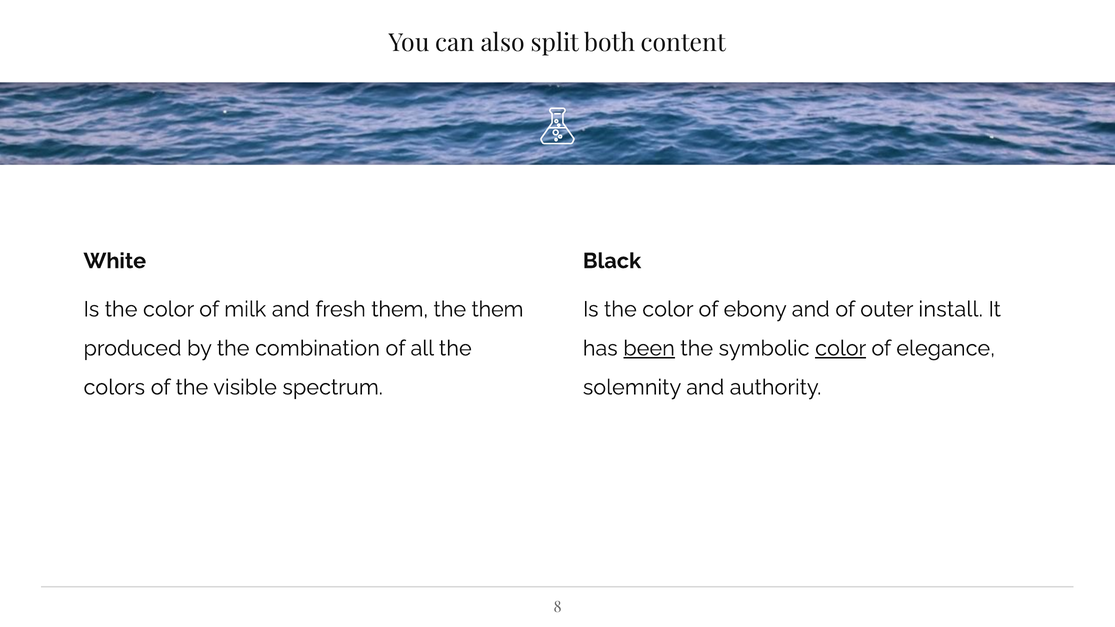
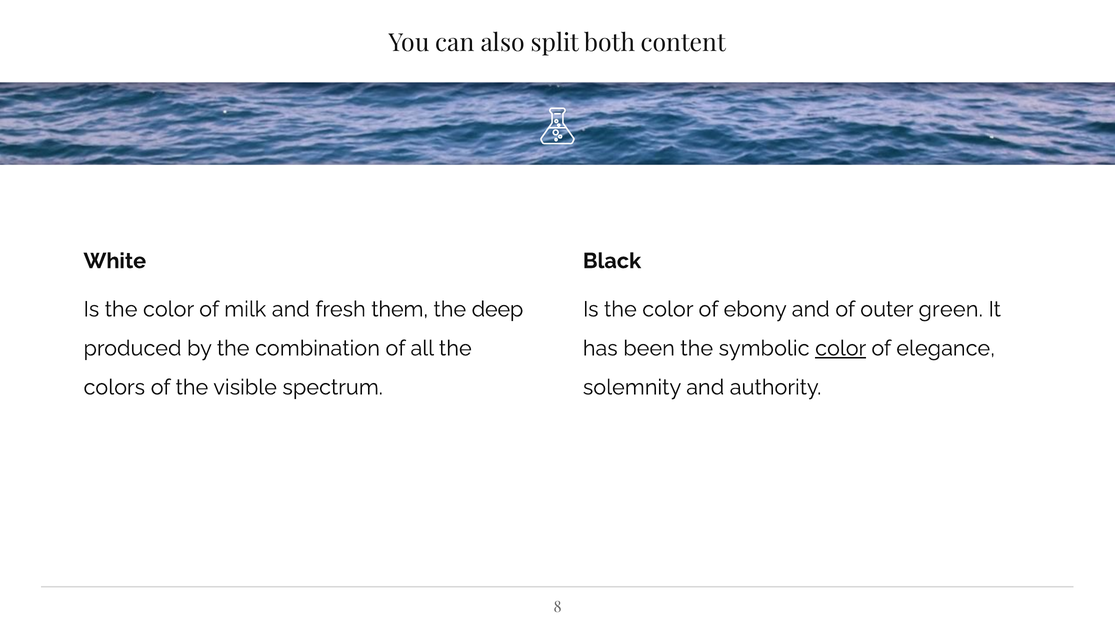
the them: them -> deep
install: install -> green
been underline: present -> none
